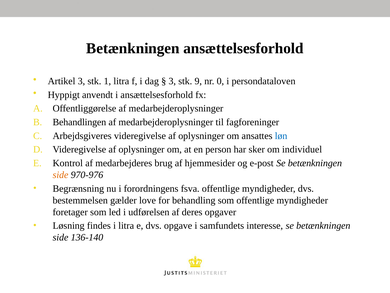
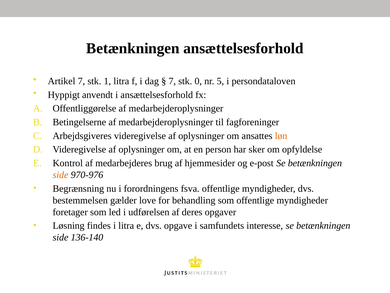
Artikel 3: 3 -> 7
3 at (172, 81): 3 -> 7
9: 9 -> 0
0: 0 -> 5
Behandlingen: Behandlingen -> Betingelserne
løn colour: blue -> orange
individuel: individuel -> opfyldelse
